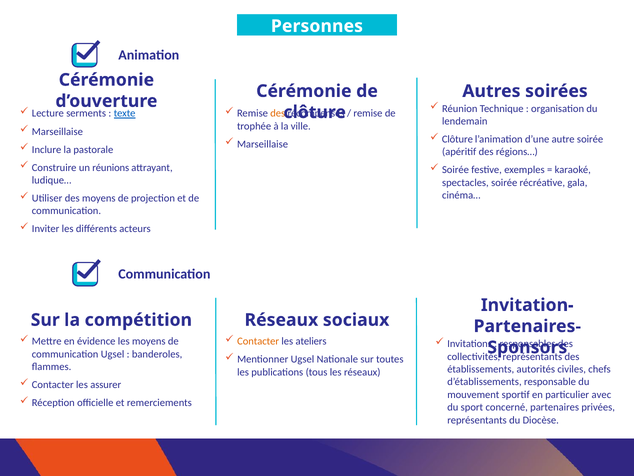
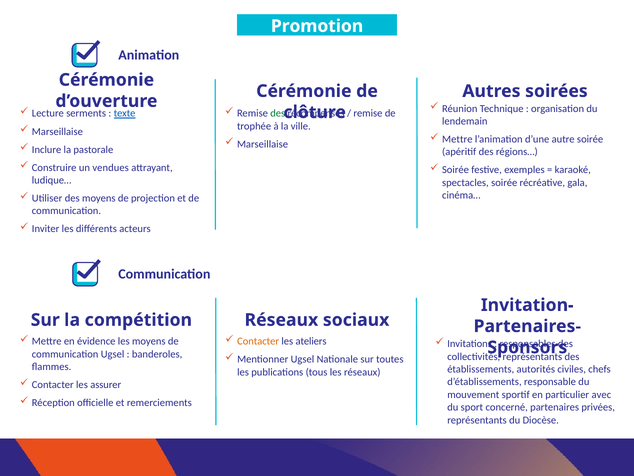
Personnes: Personnes -> Promotion
des at (278, 113) colour: orange -> green
Clôture at (457, 139): Clôture -> Mettre
réunions: réunions -> vendues
